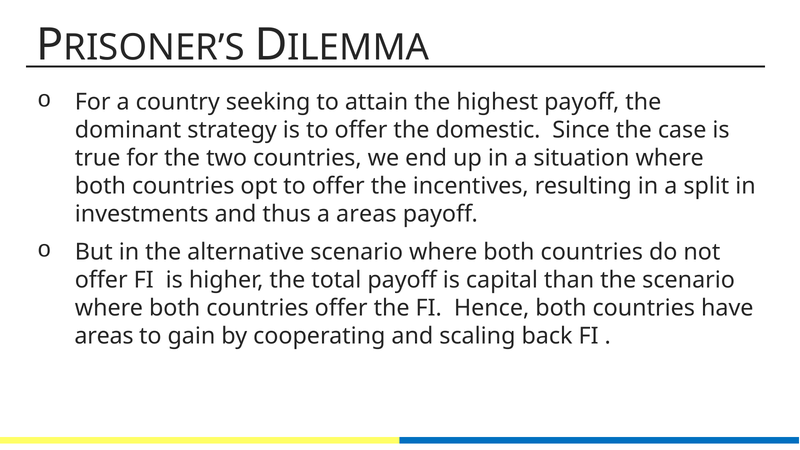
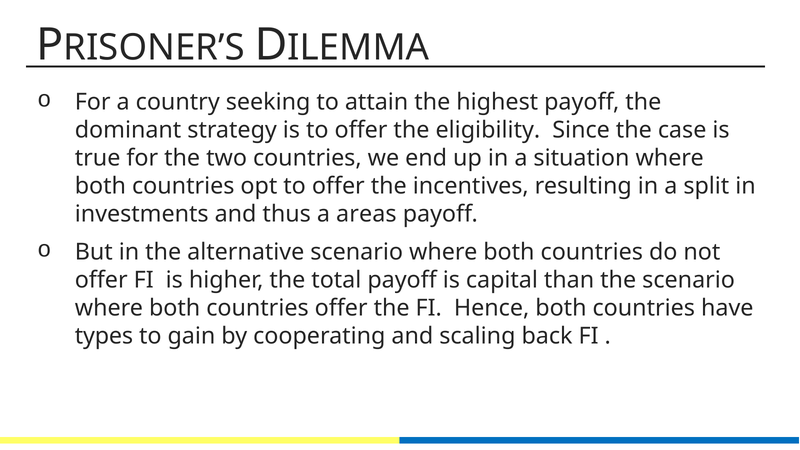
domestic: domestic -> eligibility
areas at (104, 336): areas -> types
